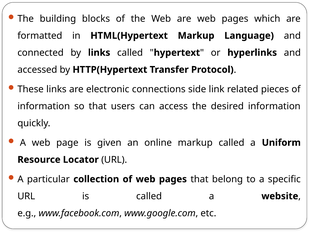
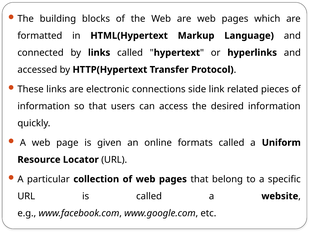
online markup: markup -> formats
